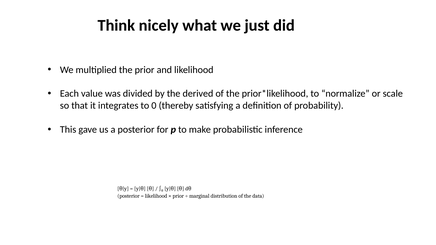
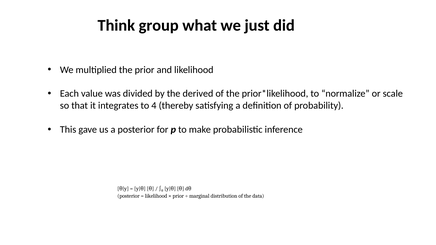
nicely: nicely -> group
0: 0 -> 4
